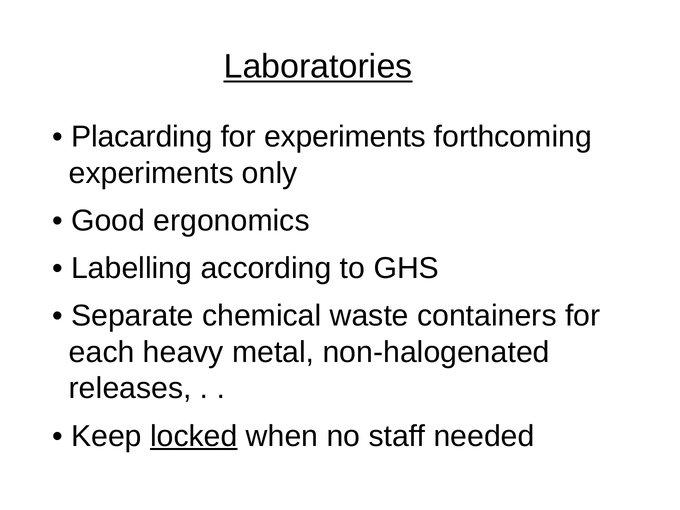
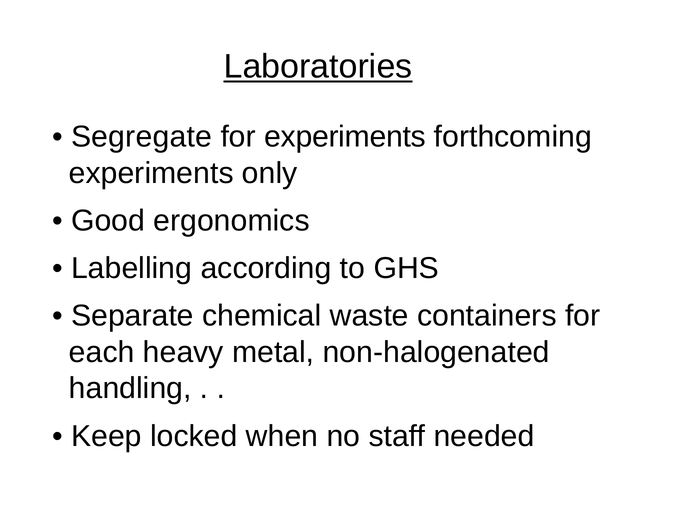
Placarding: Placarding -> Segregate
releases: releases -> handling
locked underline: present -> none
